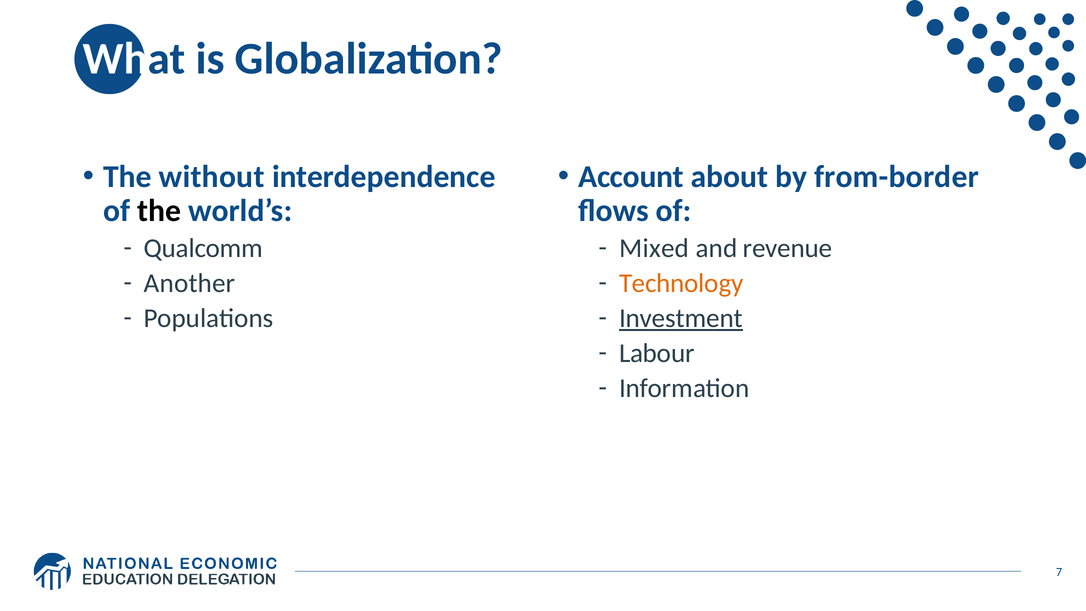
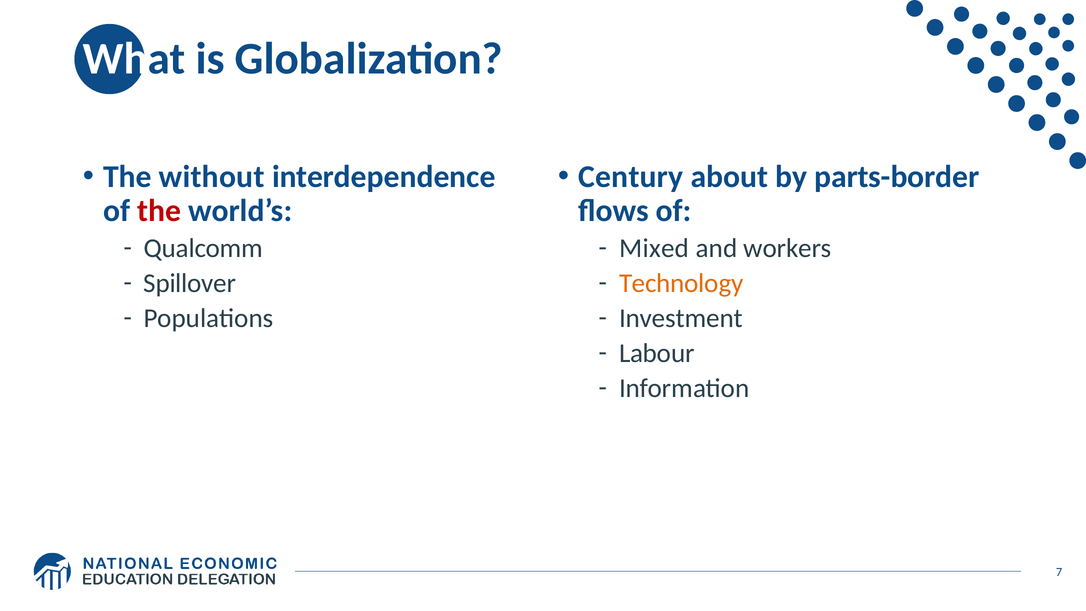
Account: Account -> Century
from-border: from-border -> parts-border
the at (159, 211) colour: black -> red
revenue: revenue -> workers
Another: Another -> Spillover
Investment underline: present -> none
